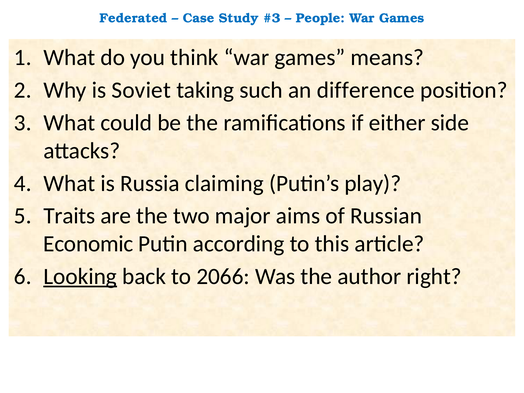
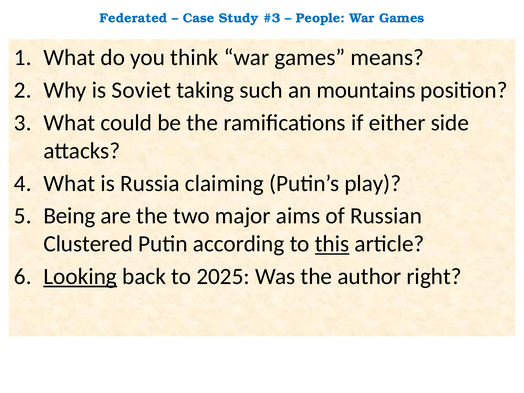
difference: difference -> mountains
Traits: Traits -> Being
Economic: Economic -> Clustered
this underline: none -> present
2066: 2066 -> 2025
